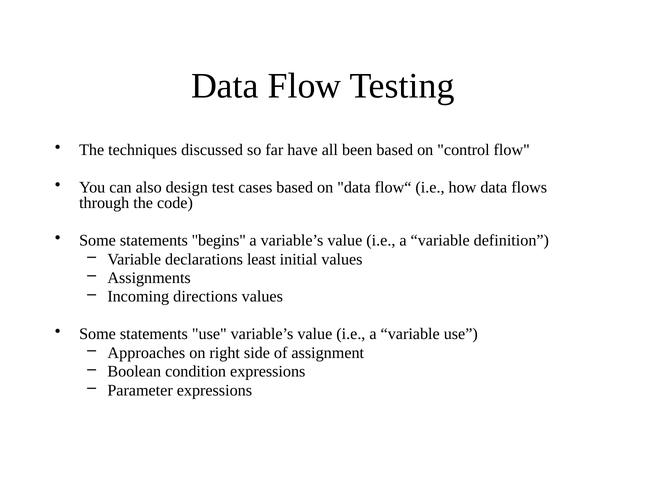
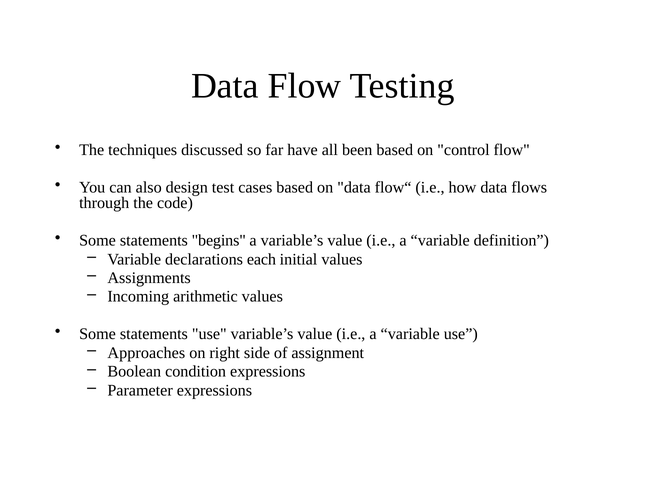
least: least -> each
directions: directions -> arithmetic
